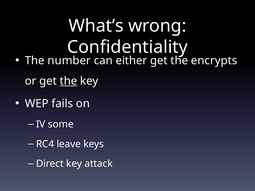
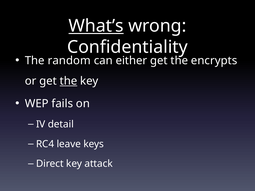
What’s underline: none -> present
number: number -> random
some: some -> detail
